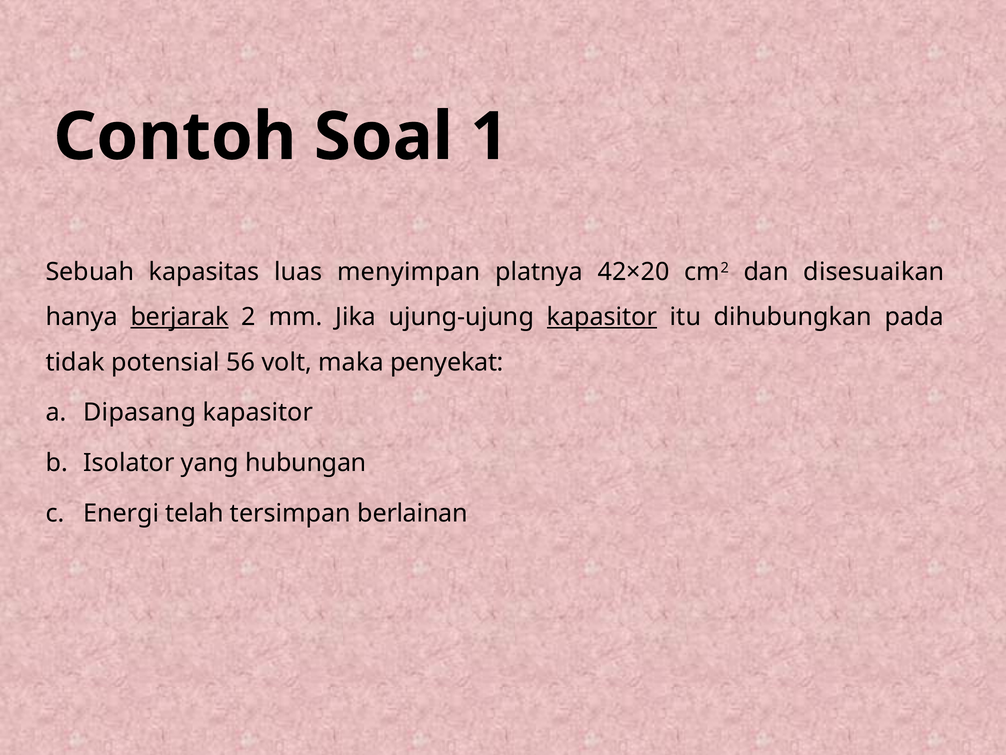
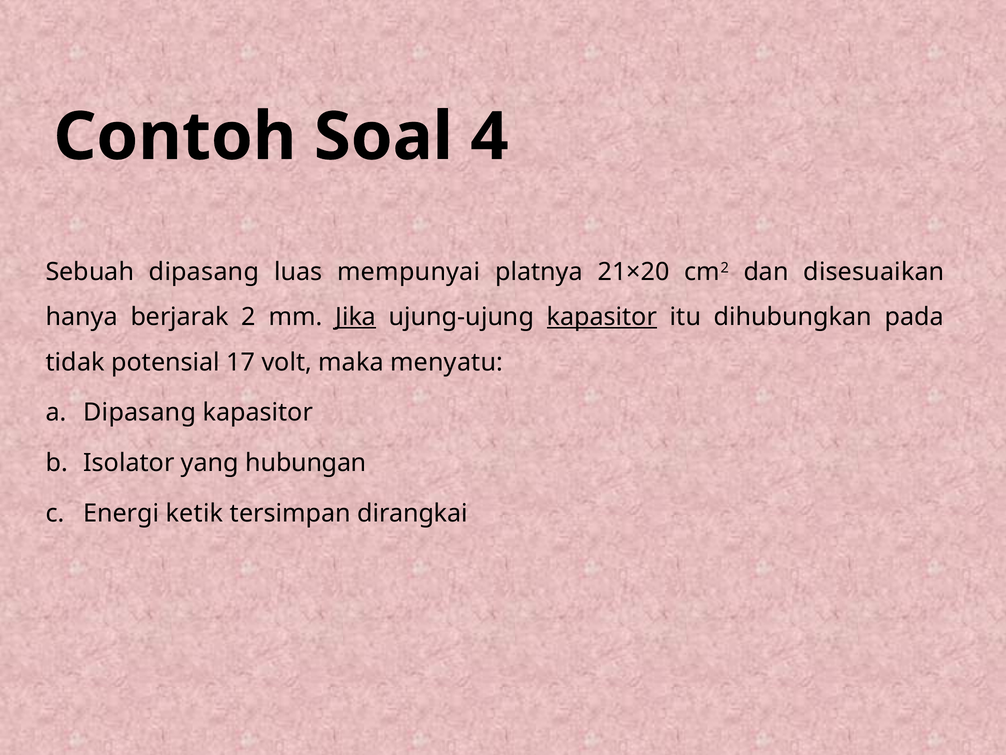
1: 1 -> 4
Sebuah kapasitas: kapasitas -> dipasang
menyimpan: menyimpan -> mempunyai
42×20: 42×20 -> 21×20
berjarak underline: present -> none
Jika underline: none -> present
56: 56 -> 17
penyekat: penyekat -> menyatu
telah: telah -> ketik
berlainan: berlainan -> dirangkai
